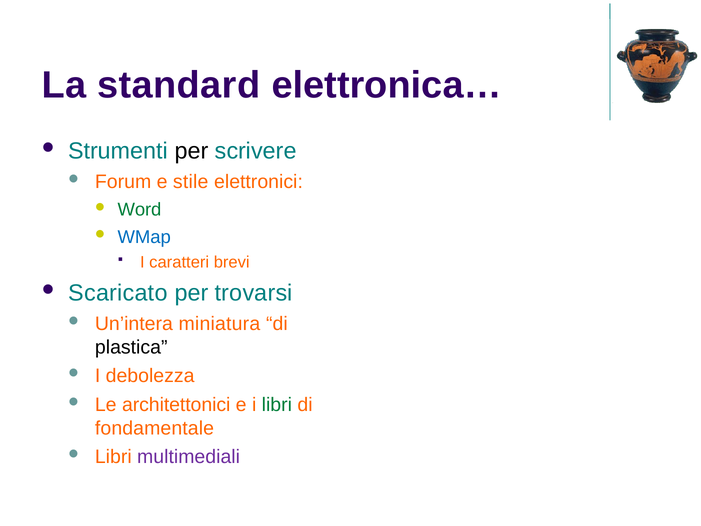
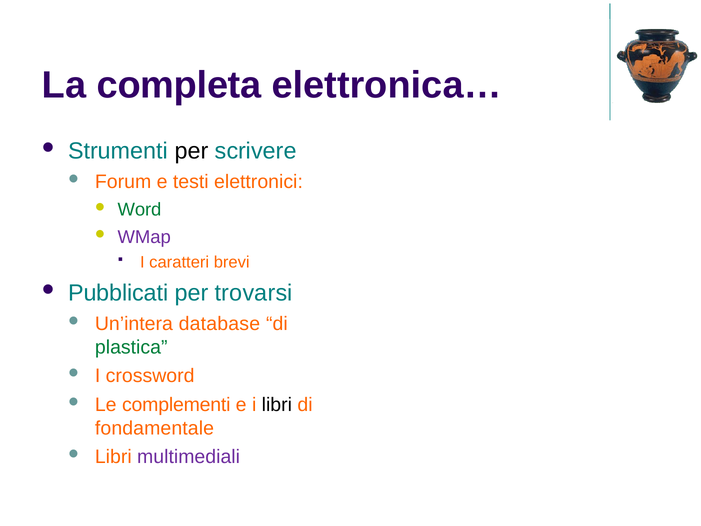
standard: standard -> completa
stile: stile -> testi
WMap colour: blue -> purple
Scaricato: Scaricato -> Pubblicati
miniatura: miniatura -> database
plastica colour: black -> green
debolezza: debolezza -> crossword
architettonici: architettonici -> complementi
libri at (277, 405) colour: green -> black
